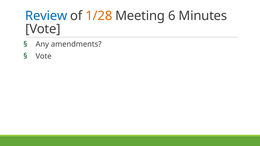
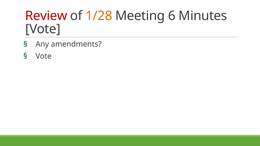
Review colour: blue -> red
